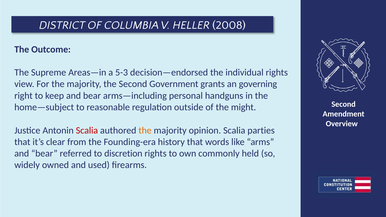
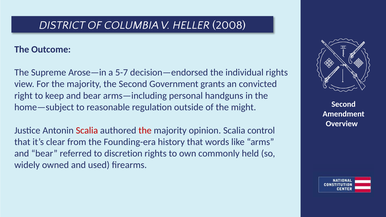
Areas—in: Areas—in -> Arose—in
5-3: 5-3 -> 5-7
governing: governing -> convicted
the at (145, 130) colour: orange -> red
parties: parties -> control
